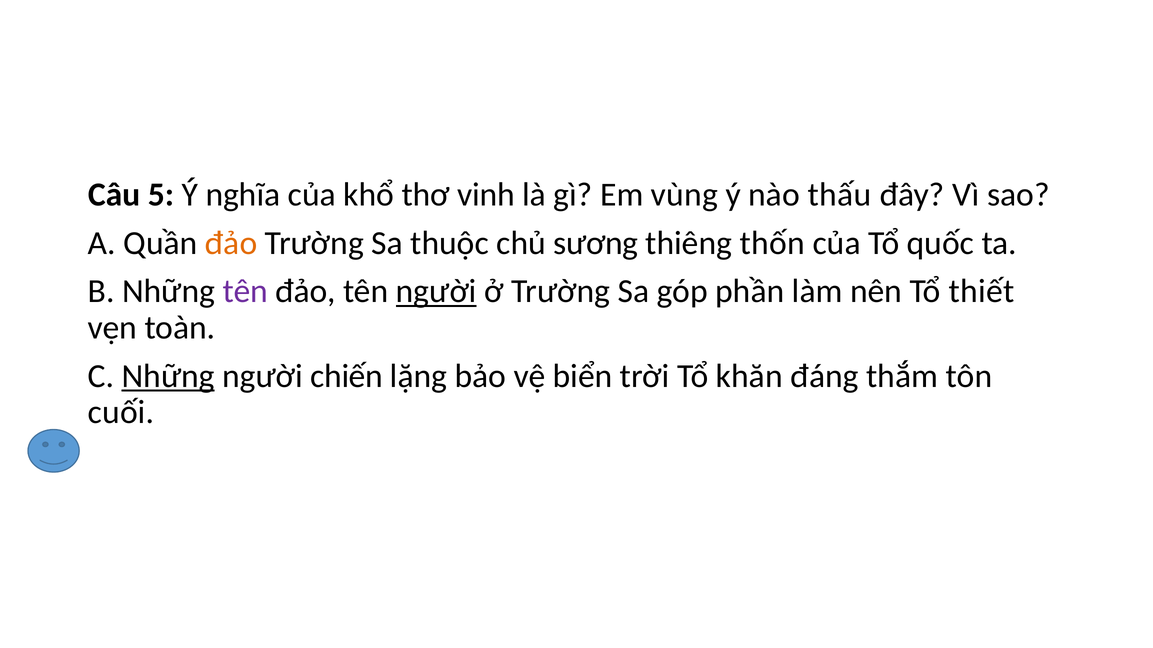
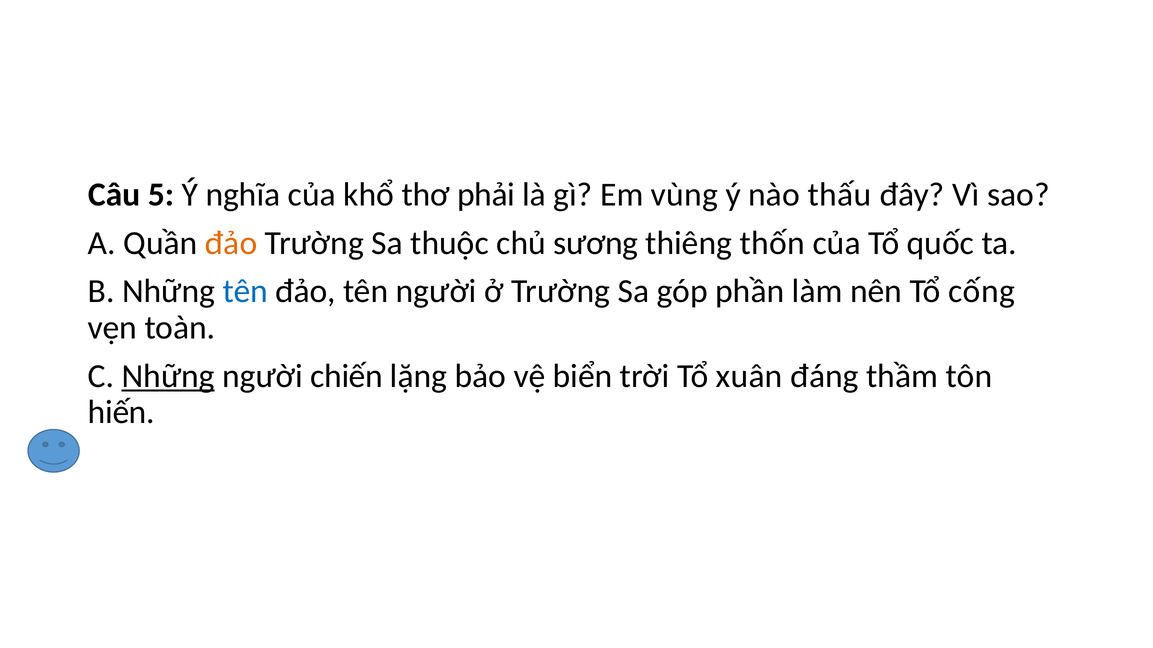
vinh: vinh -> phải
tên at (245, 292) colour: purple -> blue
người at (436, 292) underline: present -> none
thiết: thiết -> cống
khăn: khăn -> xuân
thắm: thắm -> thầm
cuối: cuối -> hiến
